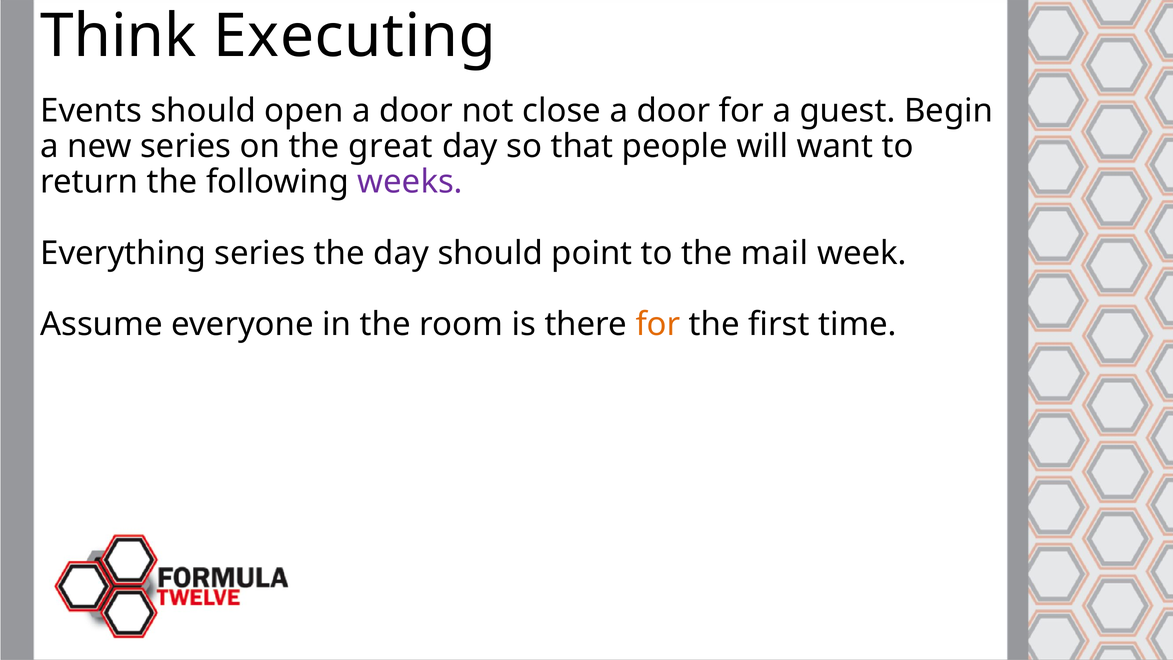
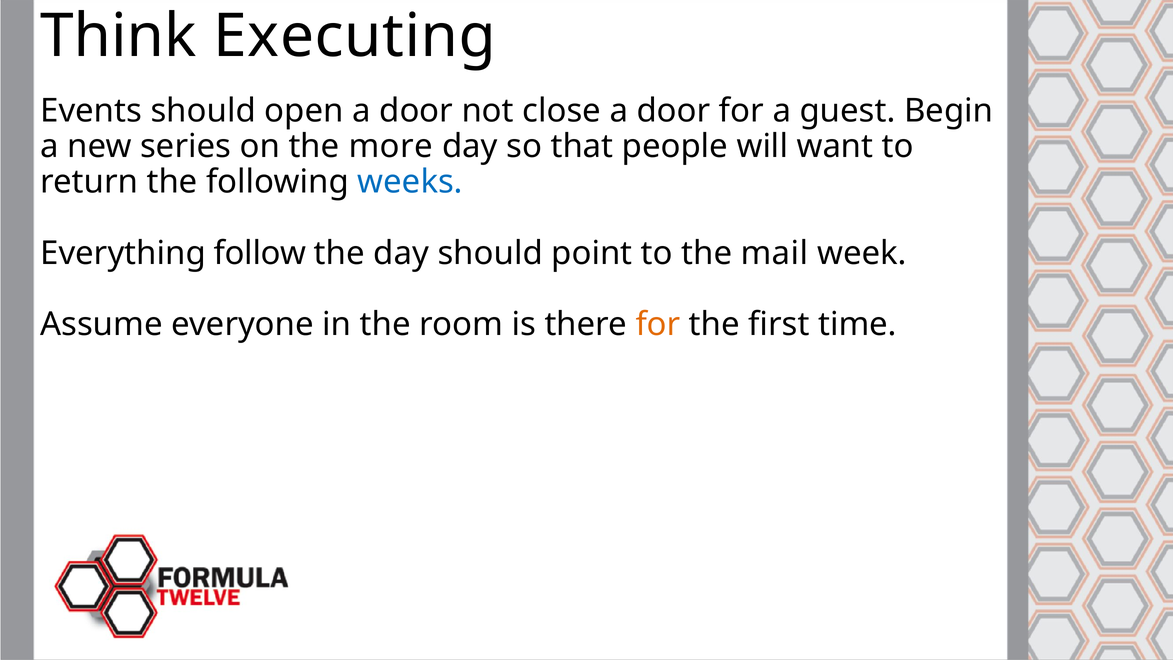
great: great -> more
weeks colour: purple -> blue
Everything series: series -> follow
